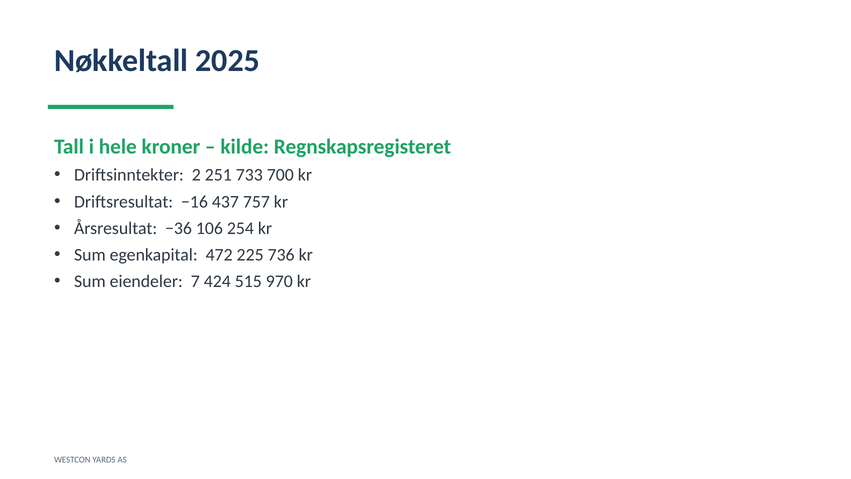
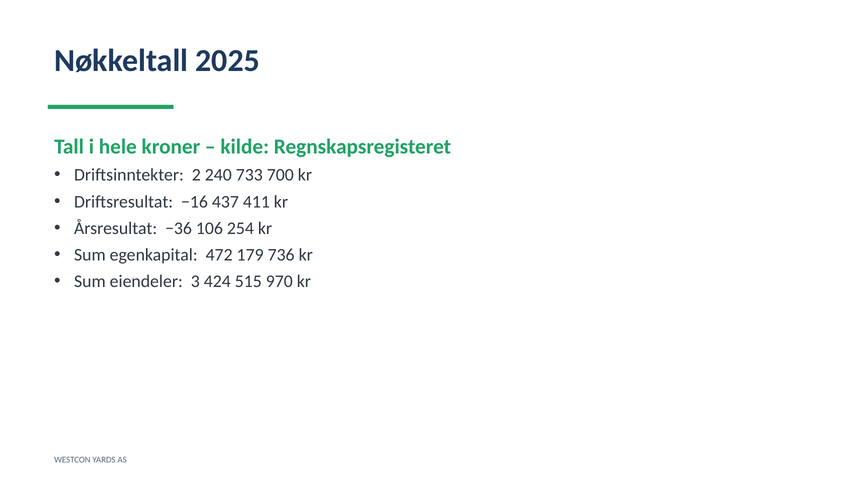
251: 251 -> 240
757: 757 -> 411
225: 225 -> 179
7: 7 -> 3
